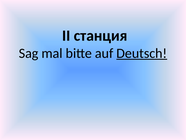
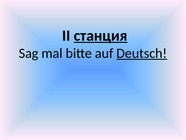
станция underline: none -> present
